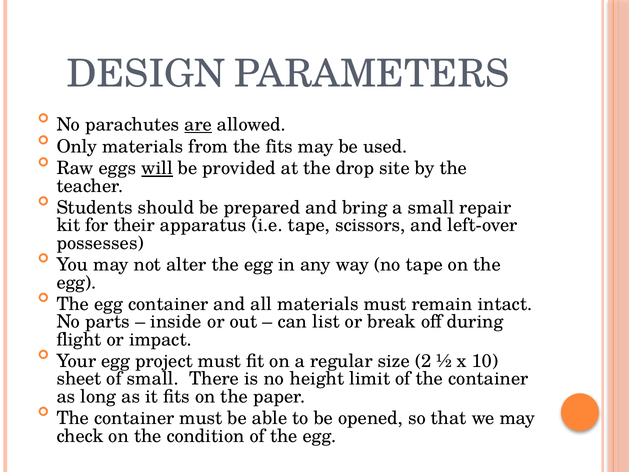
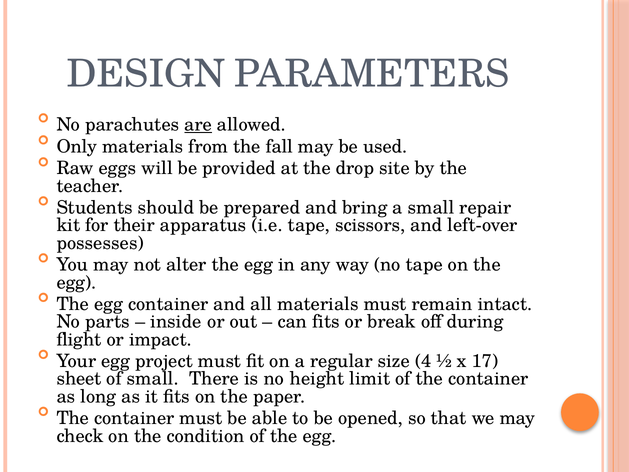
the fits: fits -> fall
will underline: present -> none
can list: list -> fits
2: 2 -> 4
10: 10 -> 17
